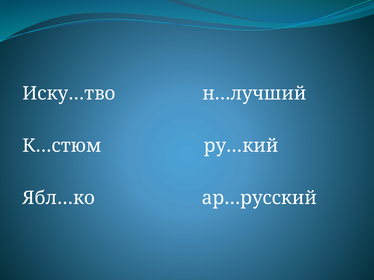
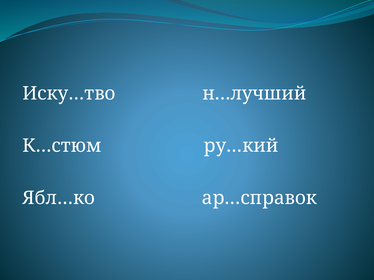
ар…русский: ар…русский -> ар…справок
